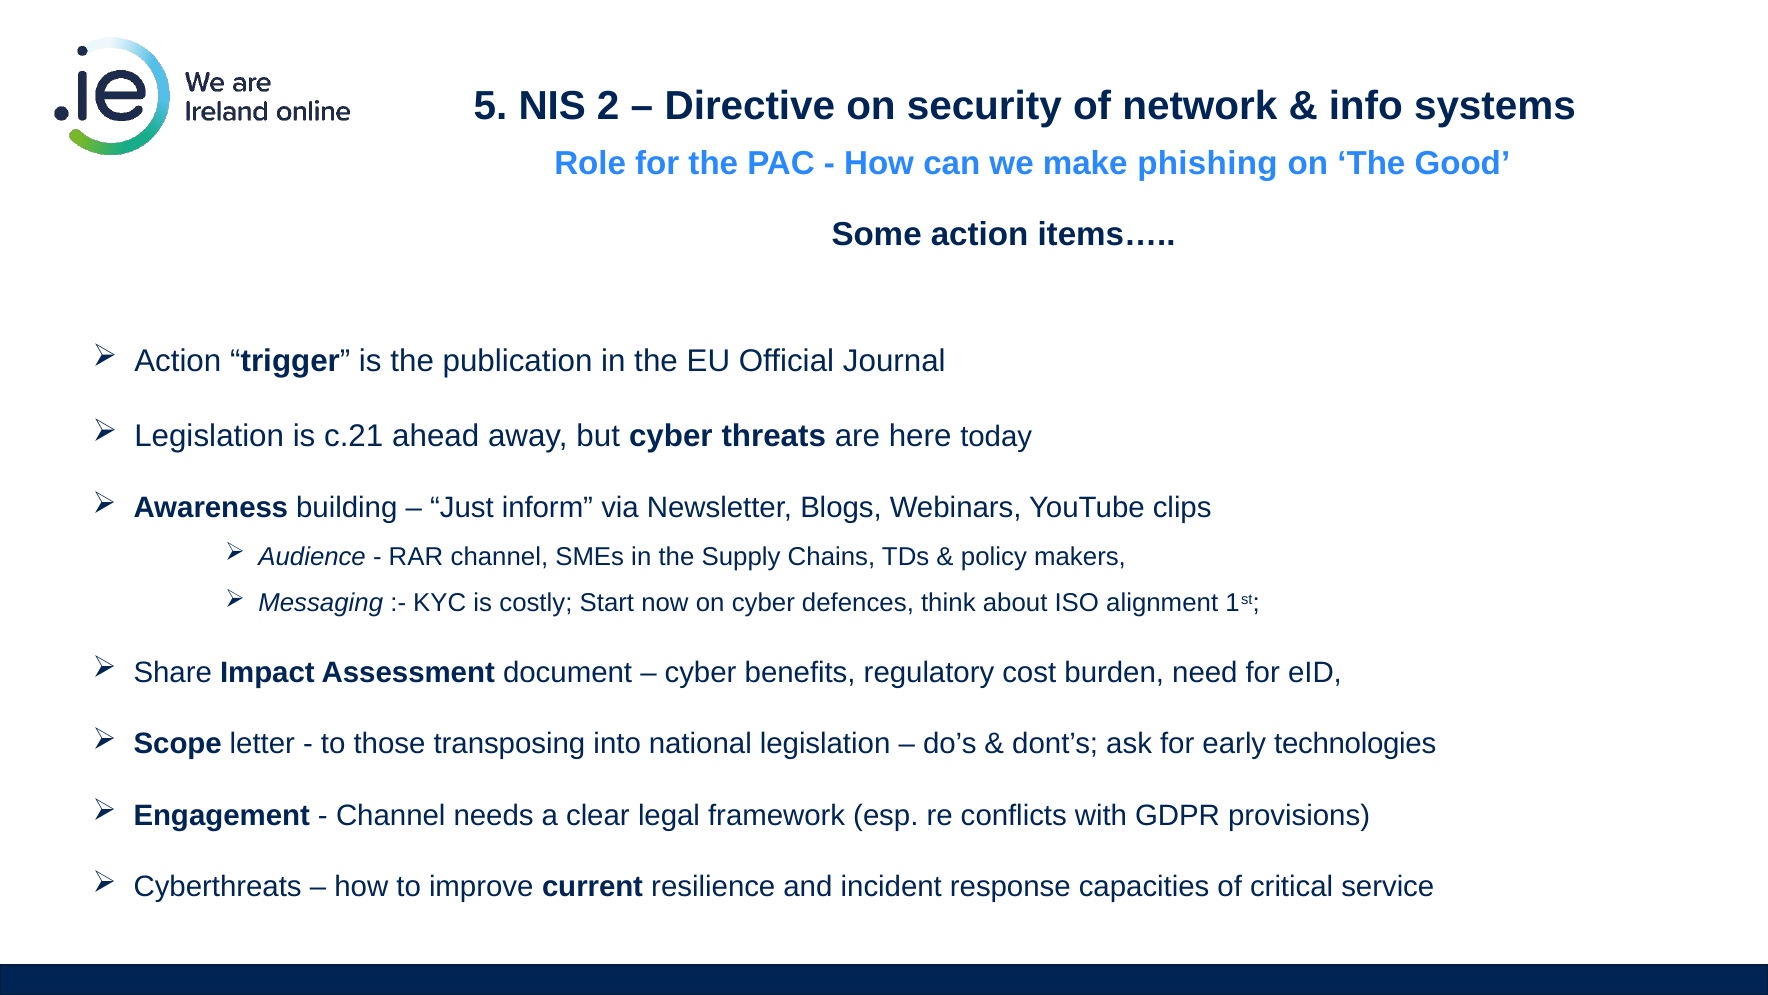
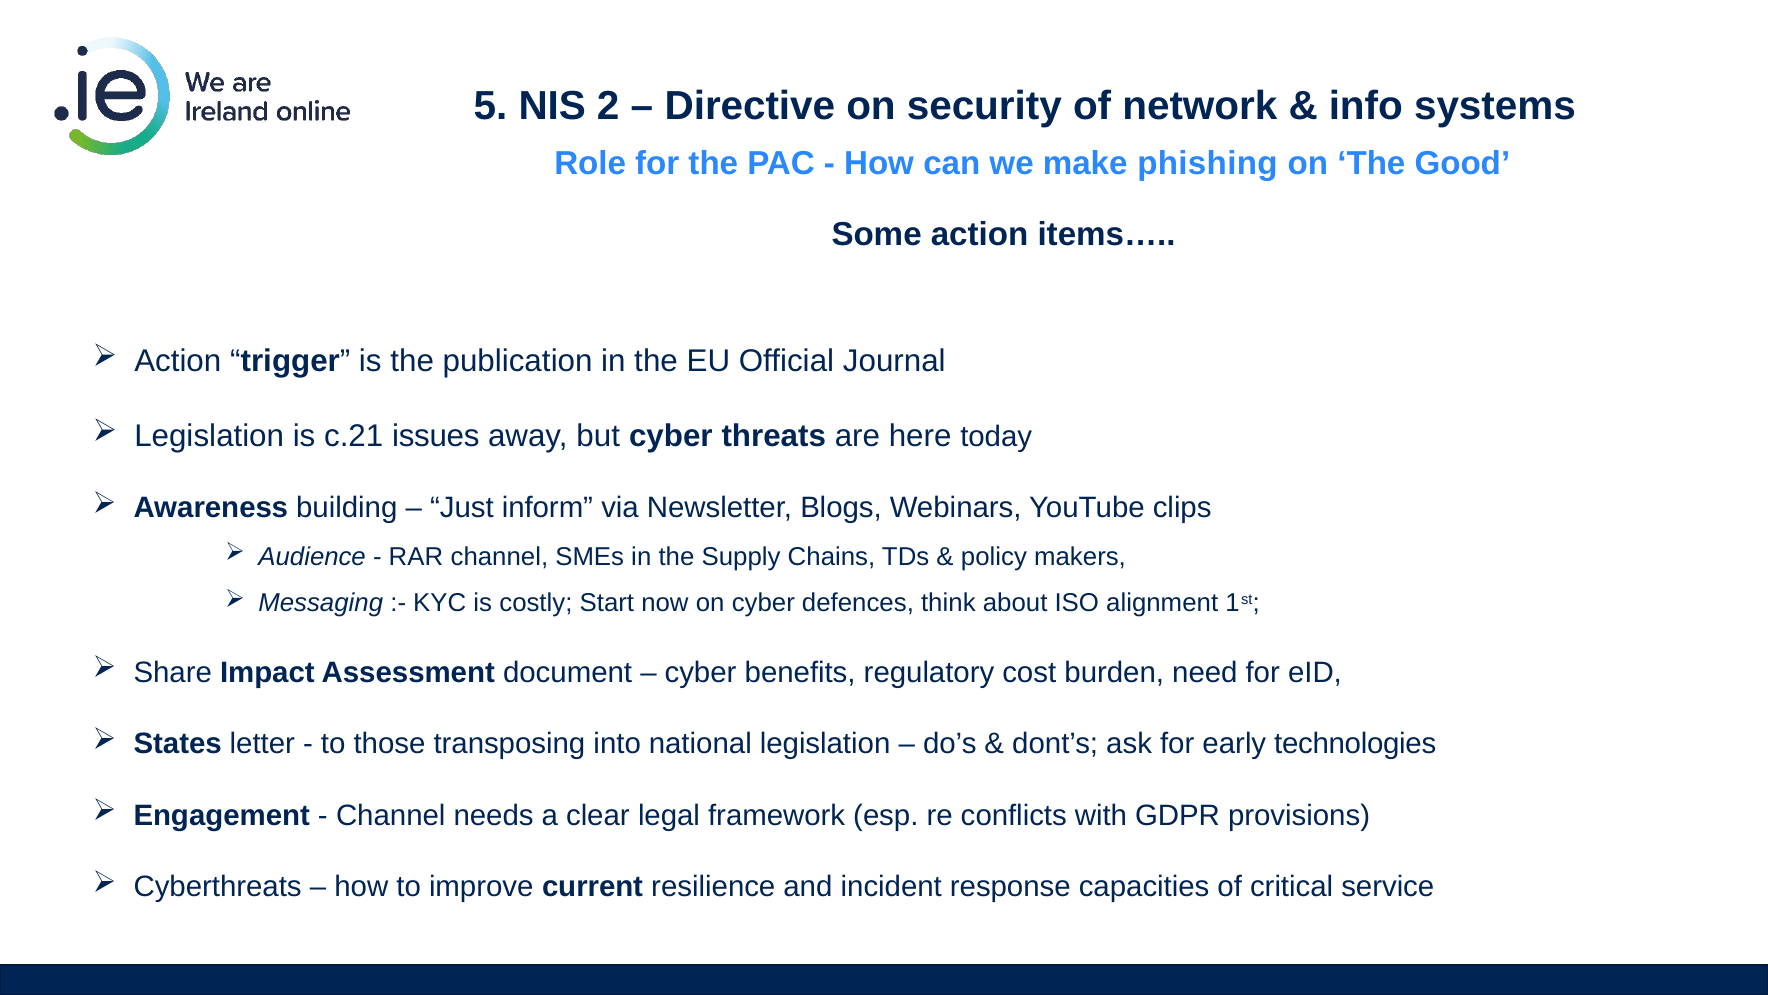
ahead: ahead -> issues
Scope: Scope -> States
